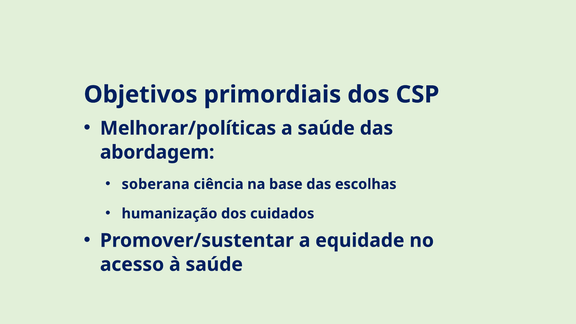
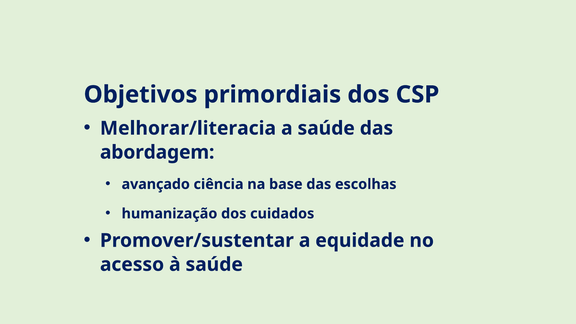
Melhorar/políticas: Melhorar/políticas -> Melhorar/literacia
soberana: soberana -> avançado
